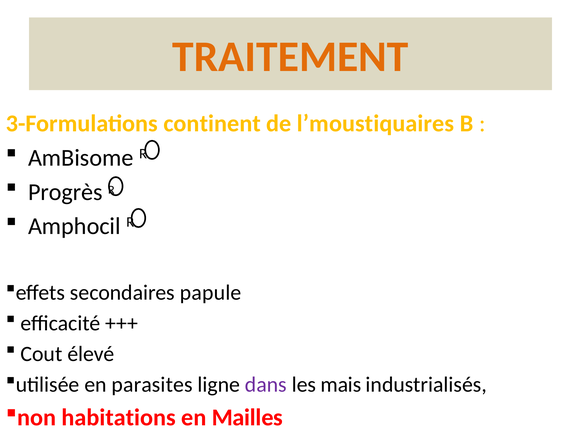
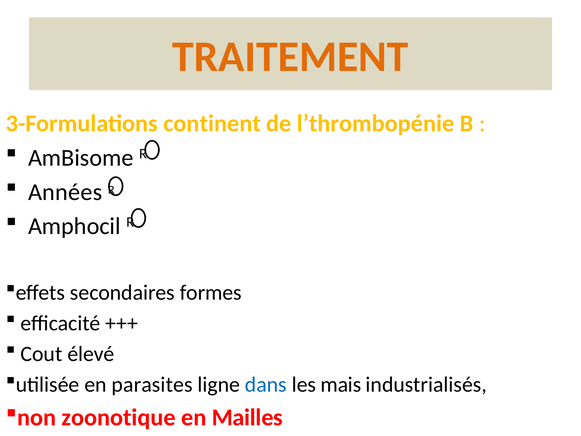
l’moustiquaires: l’moustiquaires -> l’thrombopénie
Progrès: Progrès -> Années
papule: papule -> formes
dans colour: purple -> blue
habitations: habitations -> zoonotique
